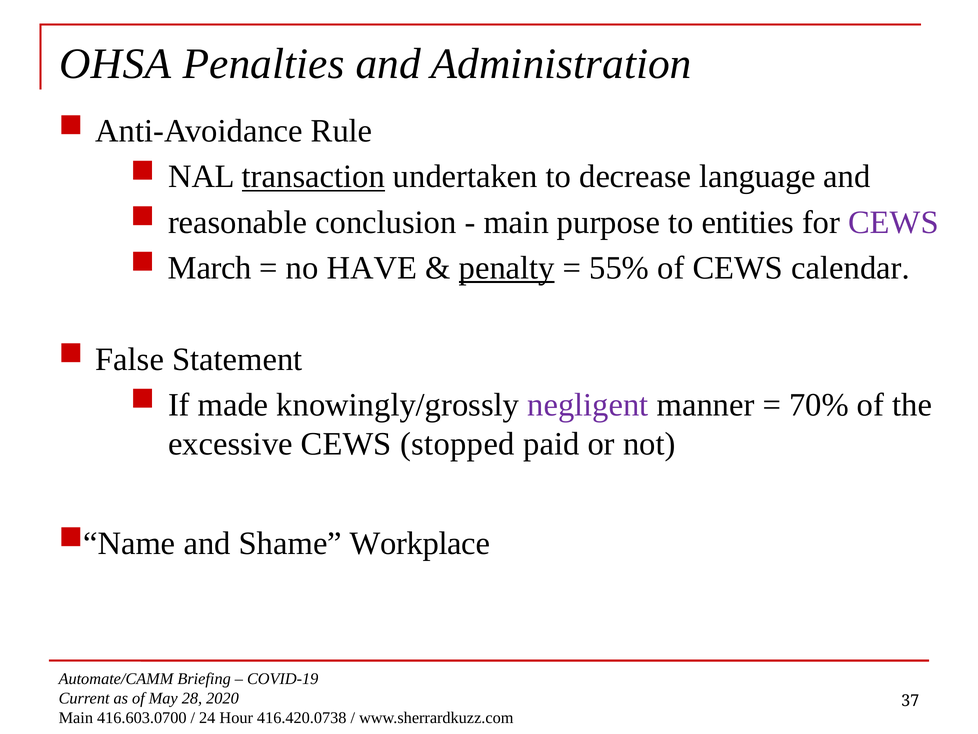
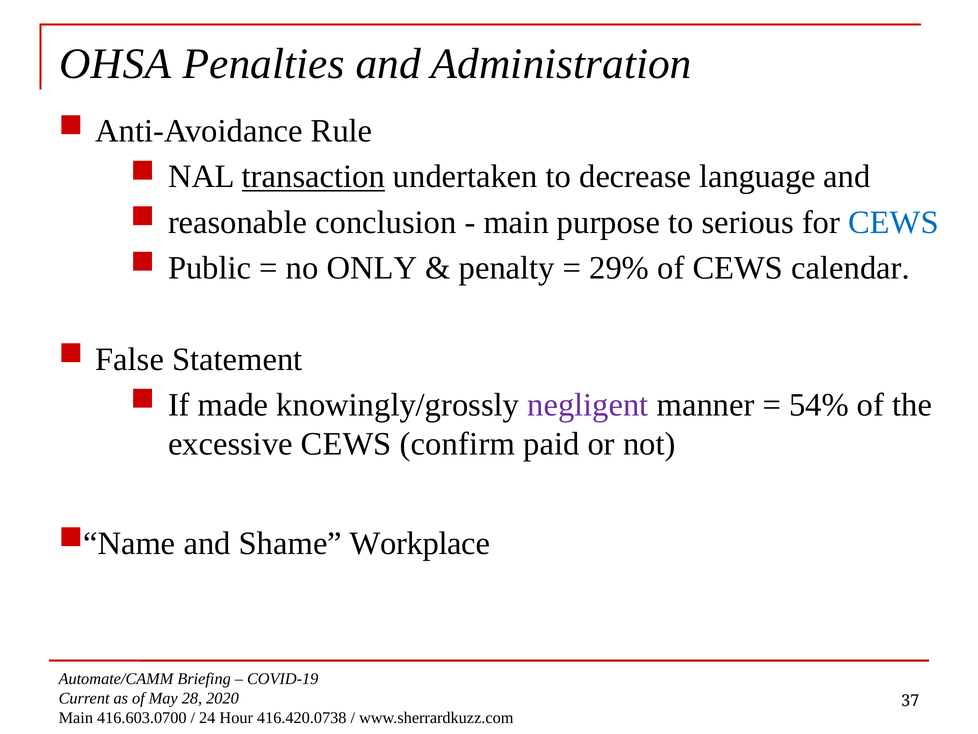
entities: entities -> serious
CEWS at (893, 222) colour: purple -> blue
March: March -> Public
HAVE: HAVE -> ONLY
penalty underline: present -> none
55%: 55% -> 29%
70%: 70% -> 54%
stopped: stopped -> confirm
